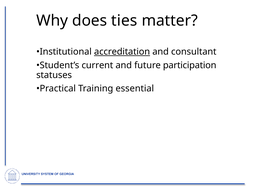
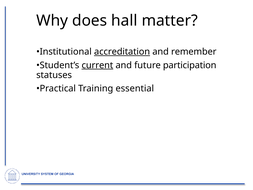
ties: ties -> hall
consultant: consultant -> remember
current underline: none -> present
